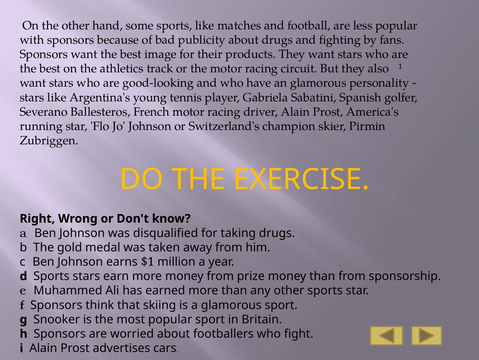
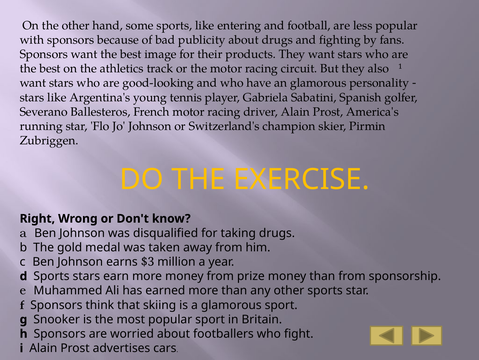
matches: matches -> entering
$1: $1 -> $3
